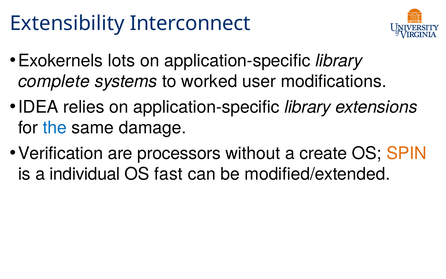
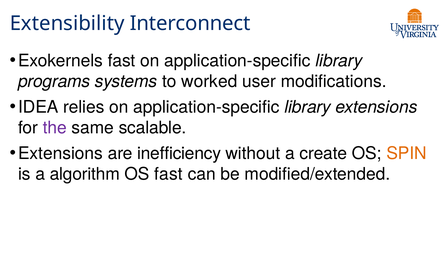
Exokernels lots: lots -> fast
complete: complete -> programs
the colour: blue -> purple
damage: damage -> scalable
Verification at (61, 153): Verification -> Extensions
processors: processors -> inefficiency
individual: individual -> algorithm
